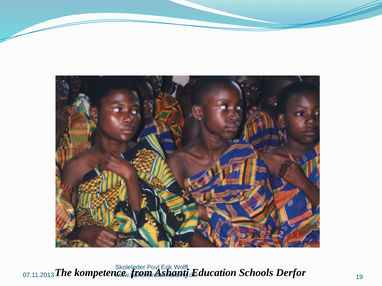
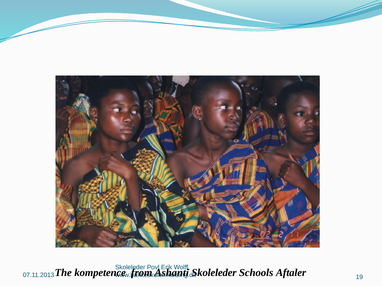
Education at (214, 273): Education -> Skoleleder
Derfor: Derfor -> Aftaler
